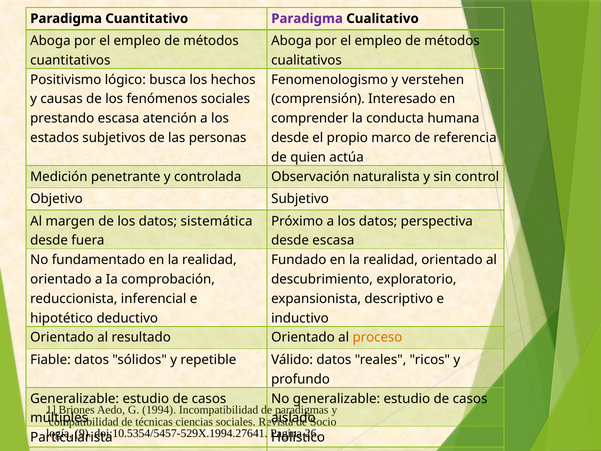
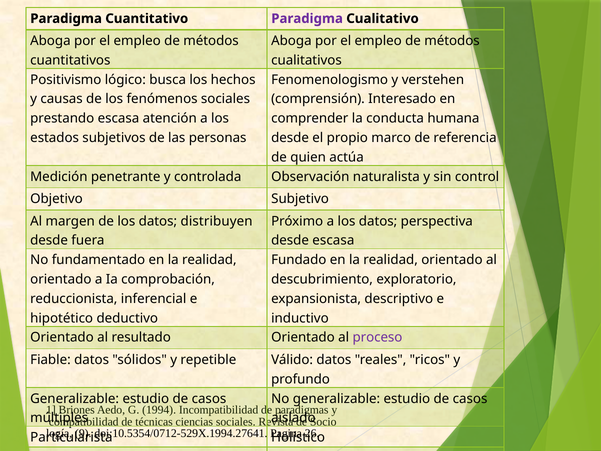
sistemática: sistemática -> distribuyen
proceso colour: orange -> purple
doi:10.5354/5457-529X.1994.27641: doi:10.5354/5457-529X.1994.27641 -> doi:10.5354/0712-529X.1994.27641
